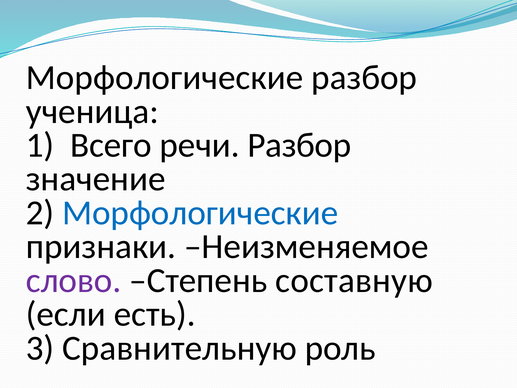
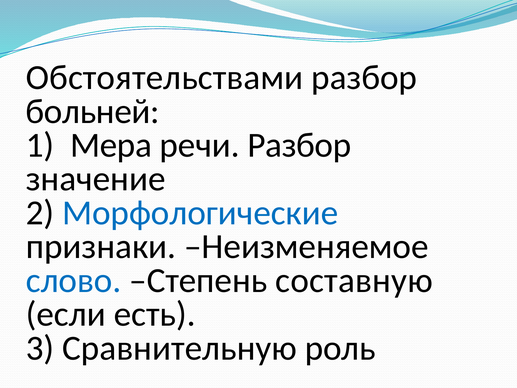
Морфологические at (165, 78): Морфологические -> Обстоятельствами
ученица: ученица -> больней
Всего: Всего -> Мера
слово colour: purple -> blue
